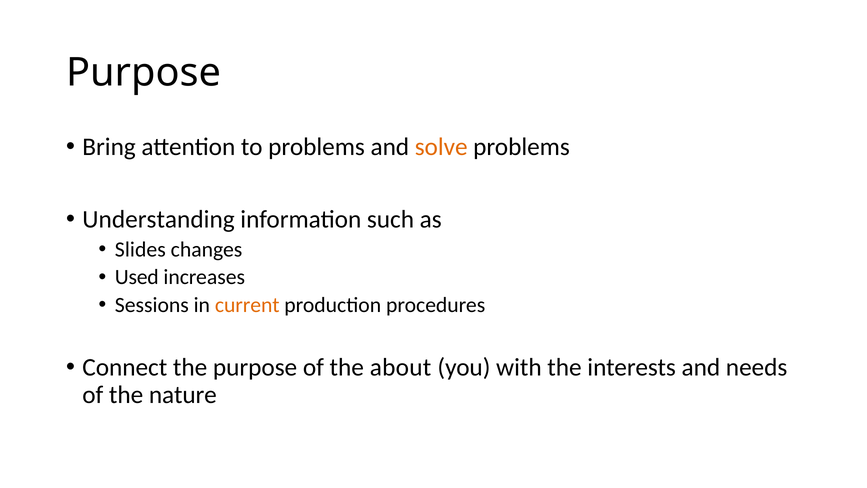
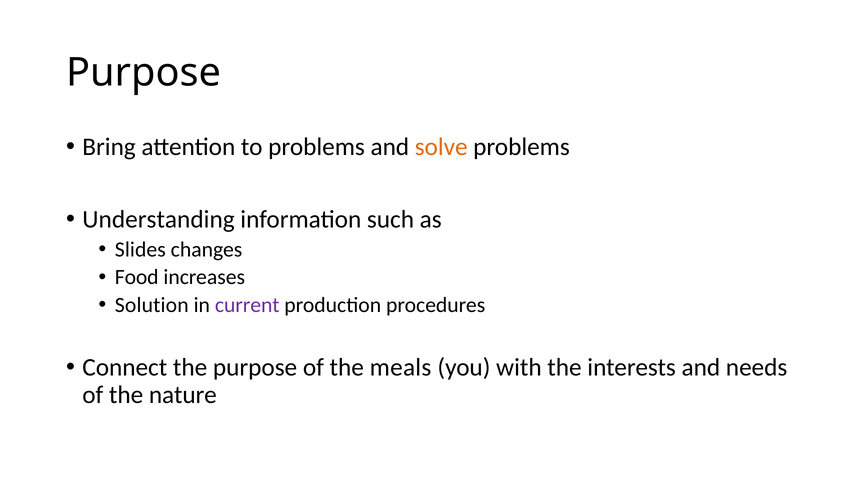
Used: Used -> Food
Sessions: Sessions -> Solution
current colour: orange -> purple
about: about -> meals
